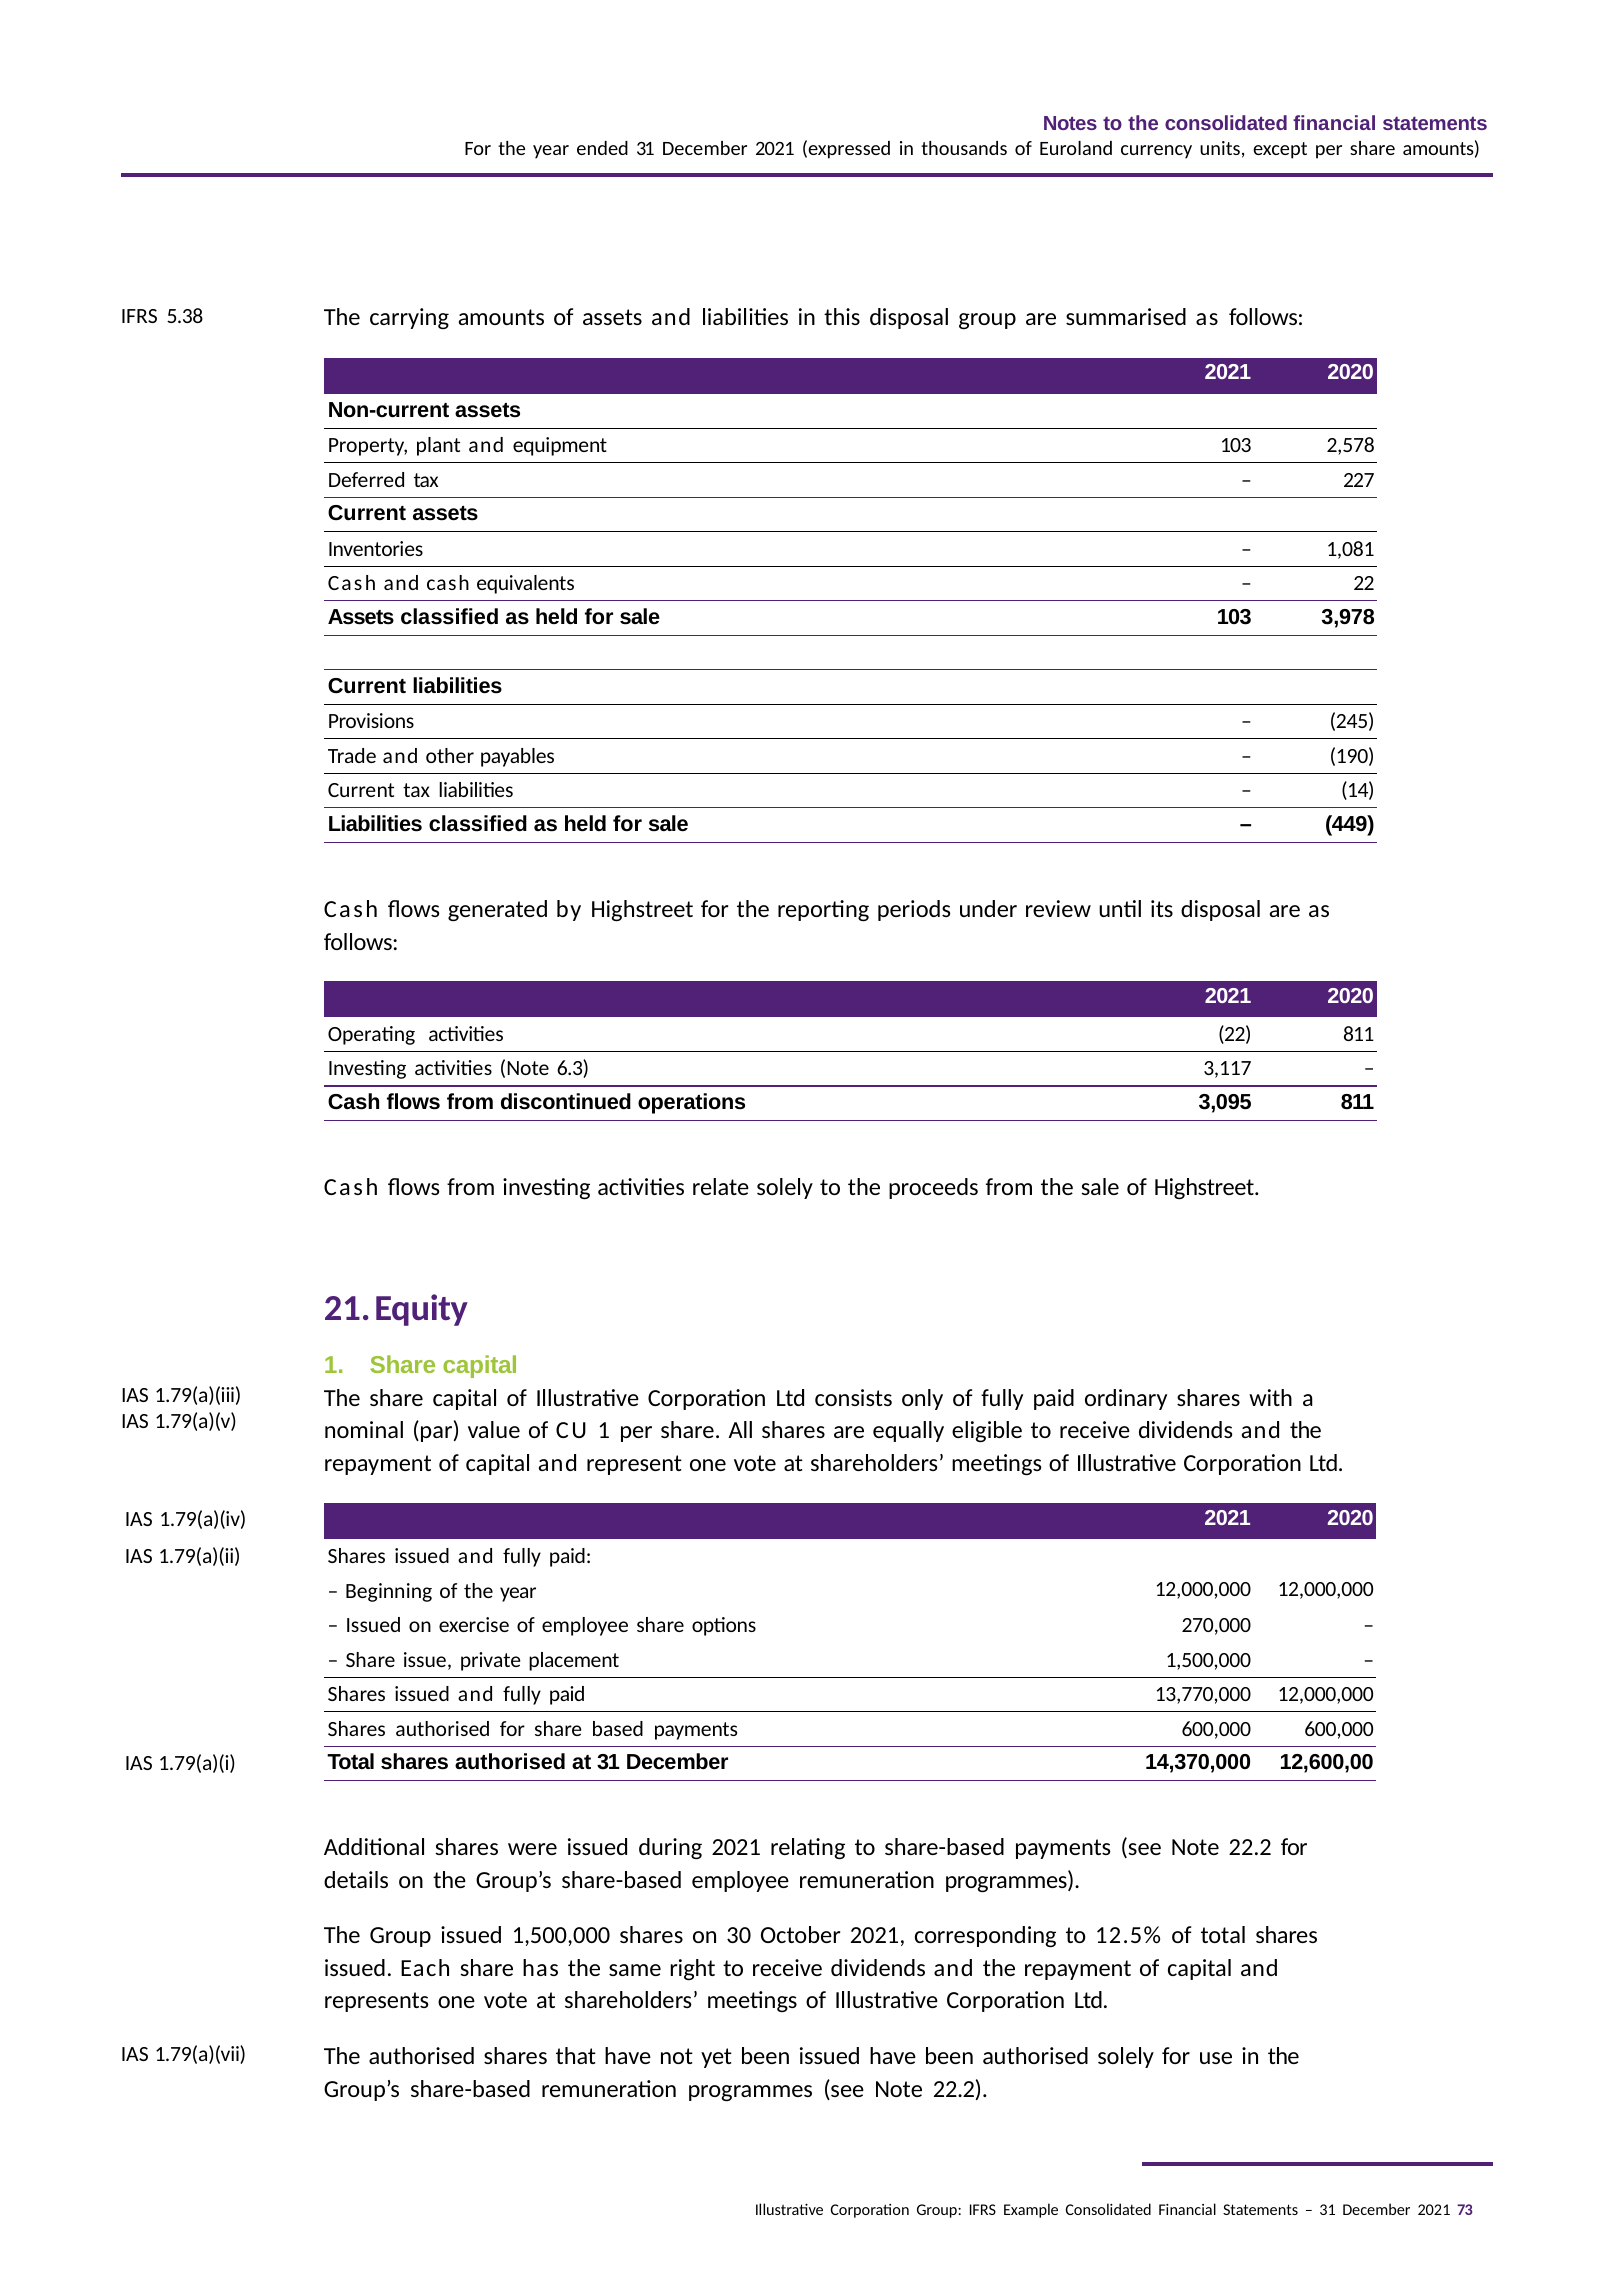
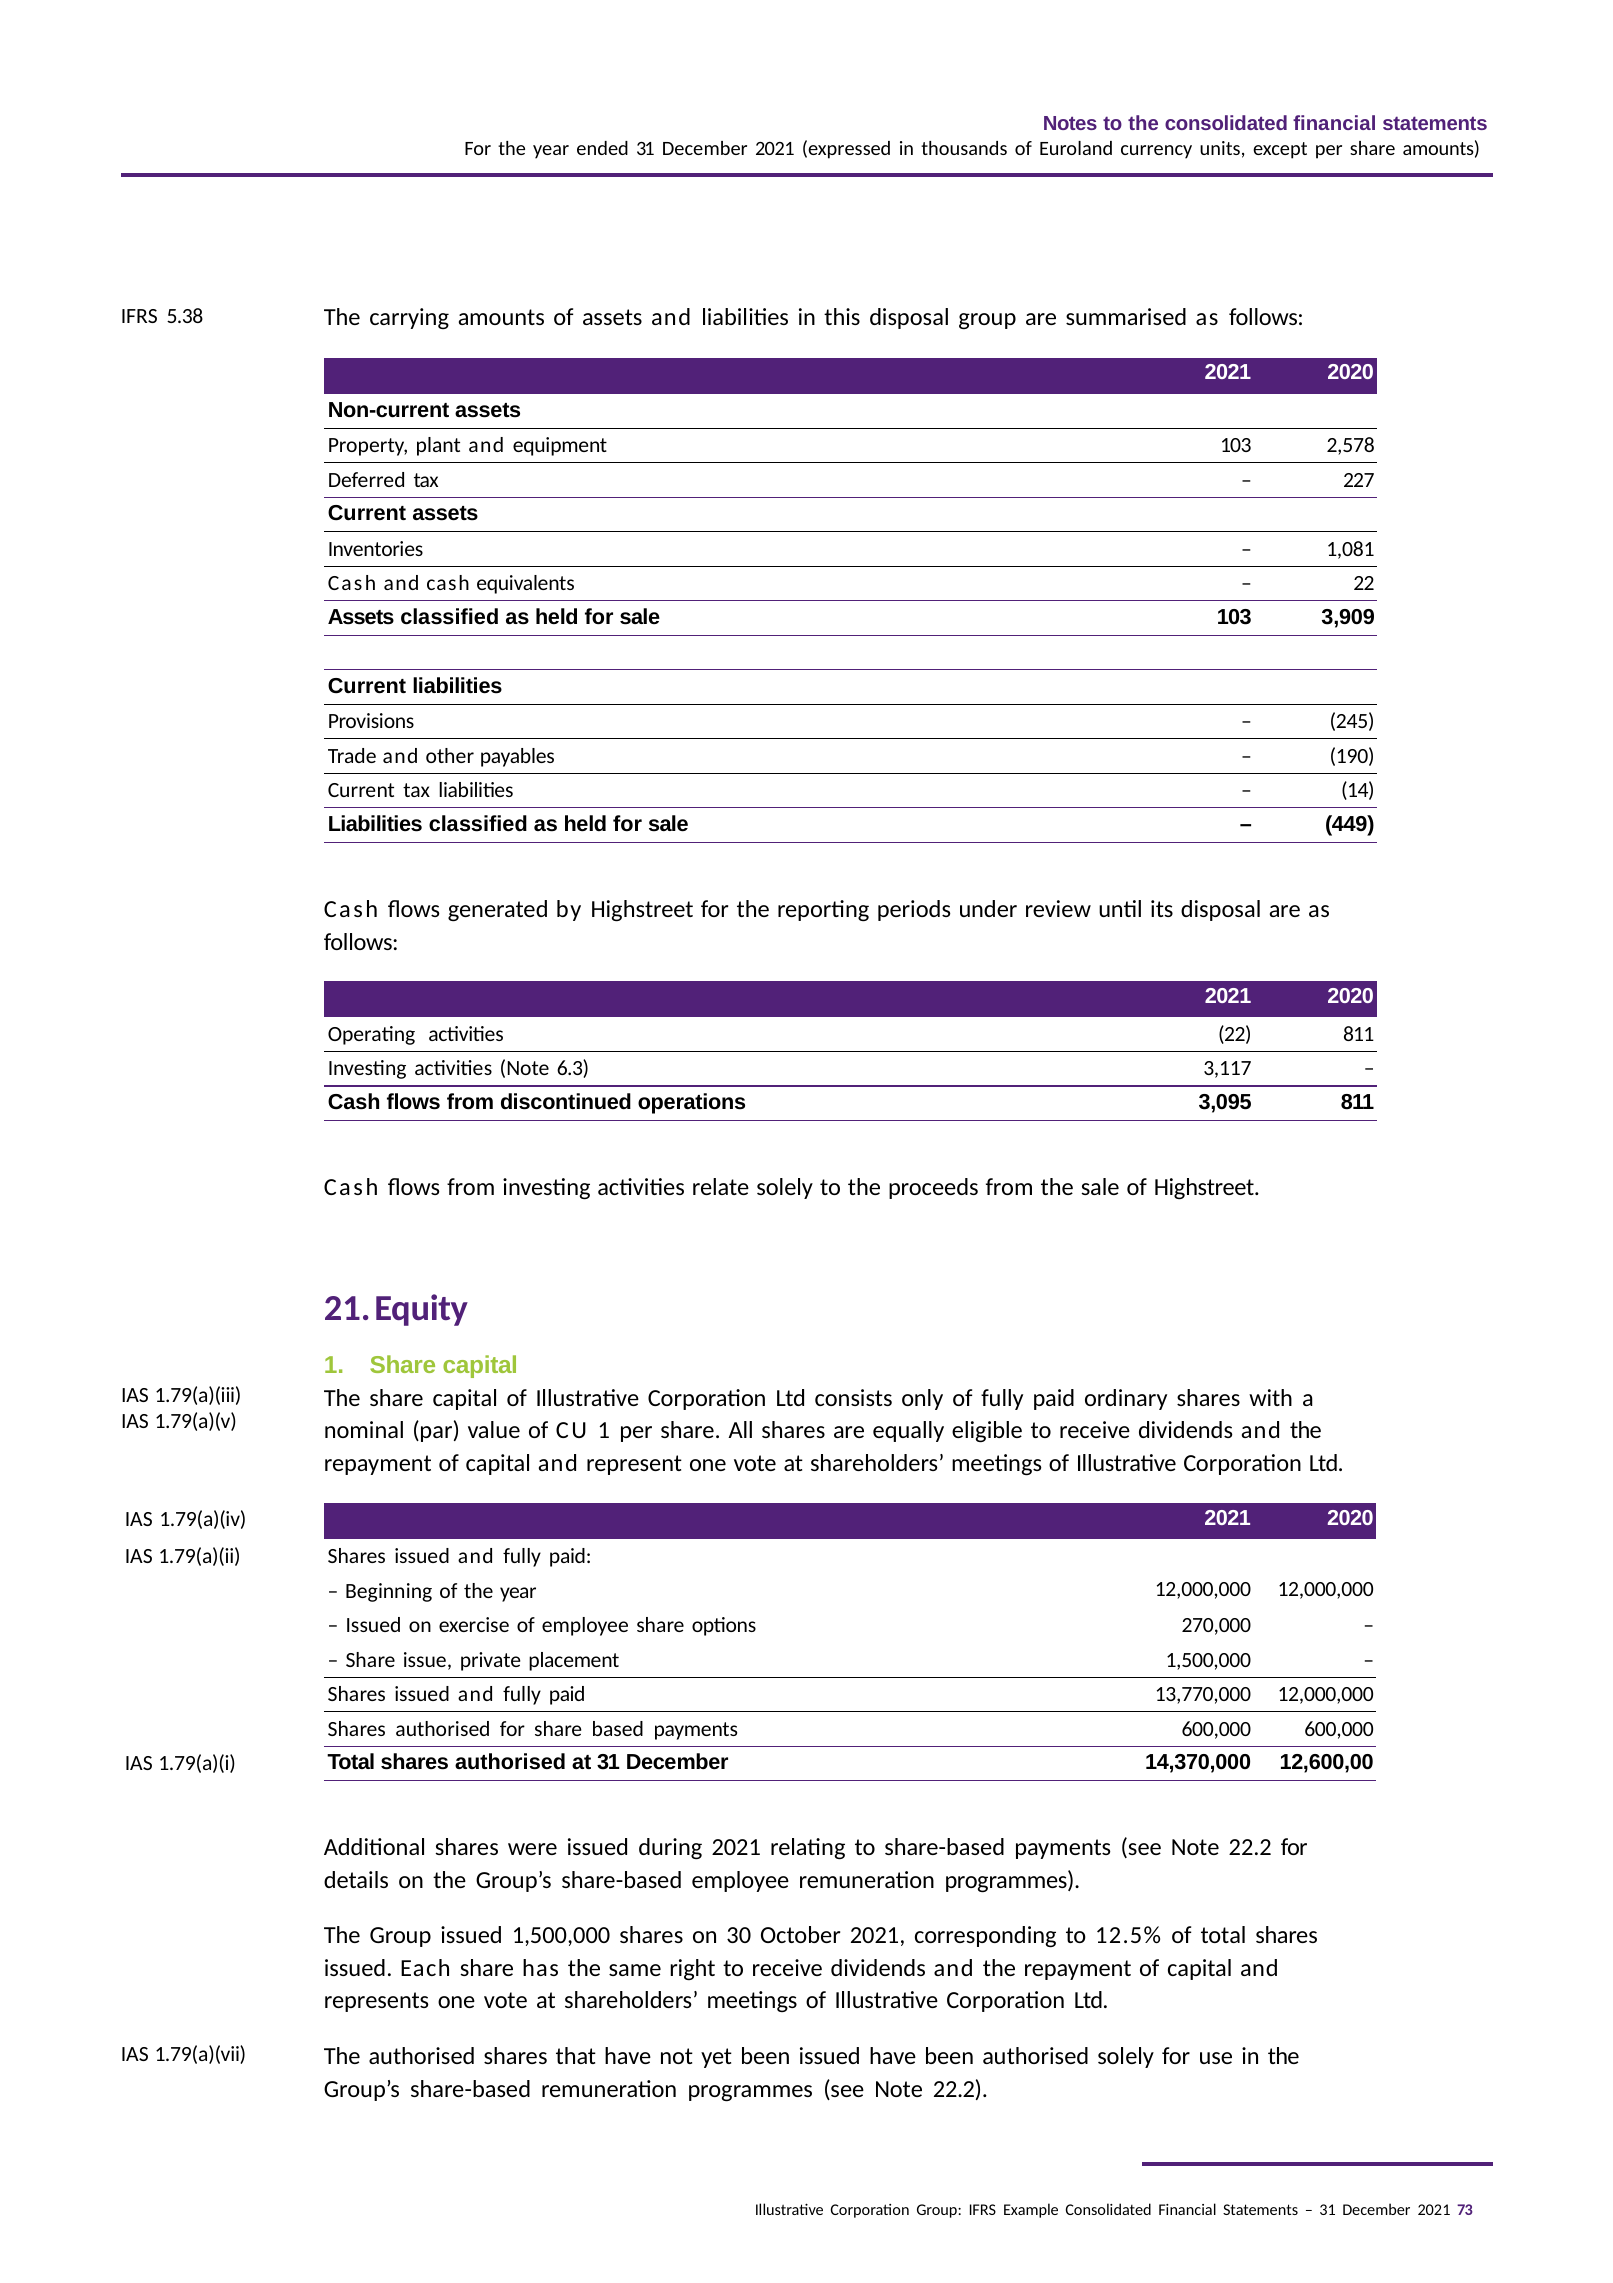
3,978: 3,978 -> 3,909
